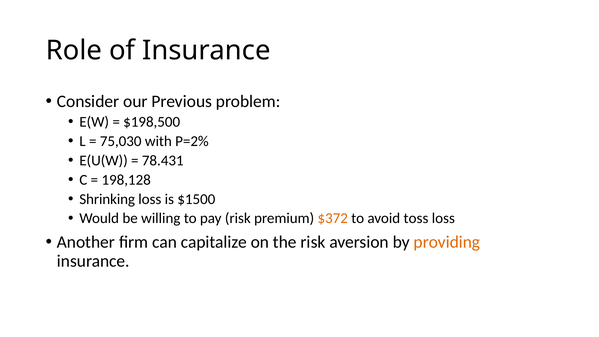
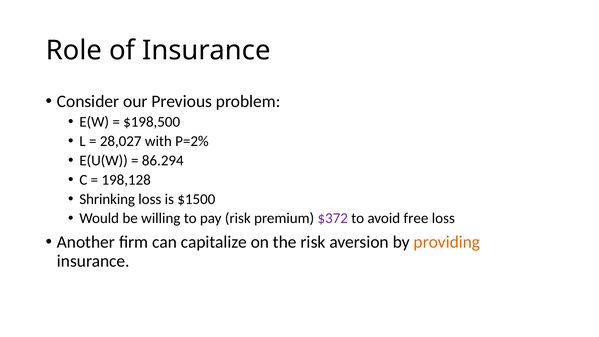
75,030: 75,030 -> 28,027
78.431: 78.431 -> 86.294
$372 colour: orange -> purple
toss: toss -> free
